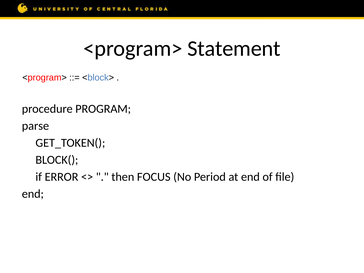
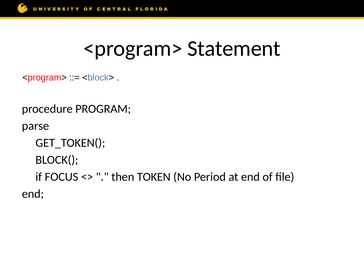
ERROR: ERROR -> FOCUS
FOCUS: FOCUS -> TOKEN
